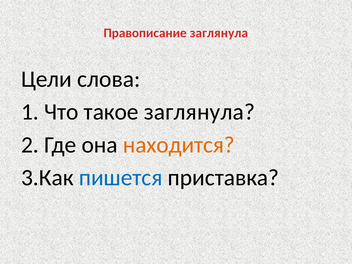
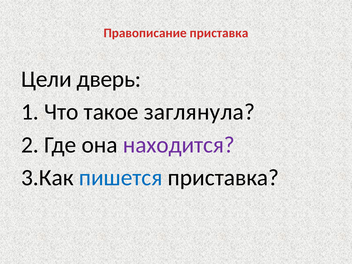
Правописание заглянула: заглянула -> приставка
слова: слова -> дверь
находится colour: orange -> purple
